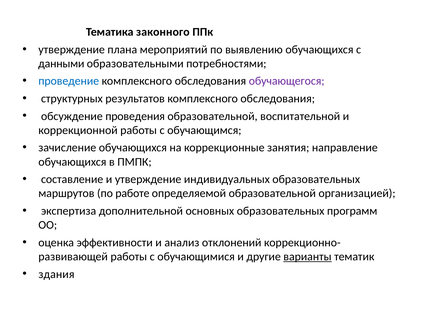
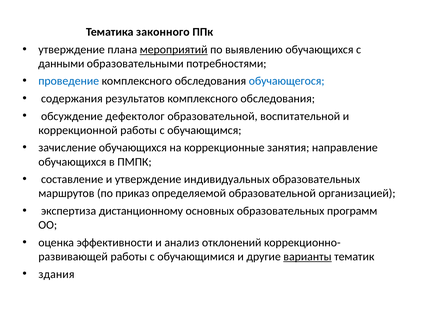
мероприятий underline: none -> present
обучающегося colour: purple -> blue
структурных: структурных -> содержания
проведения: проведения -> дефектолог
работе: работе -> приказ
дополнительной: дополнительной -> дистанционному
